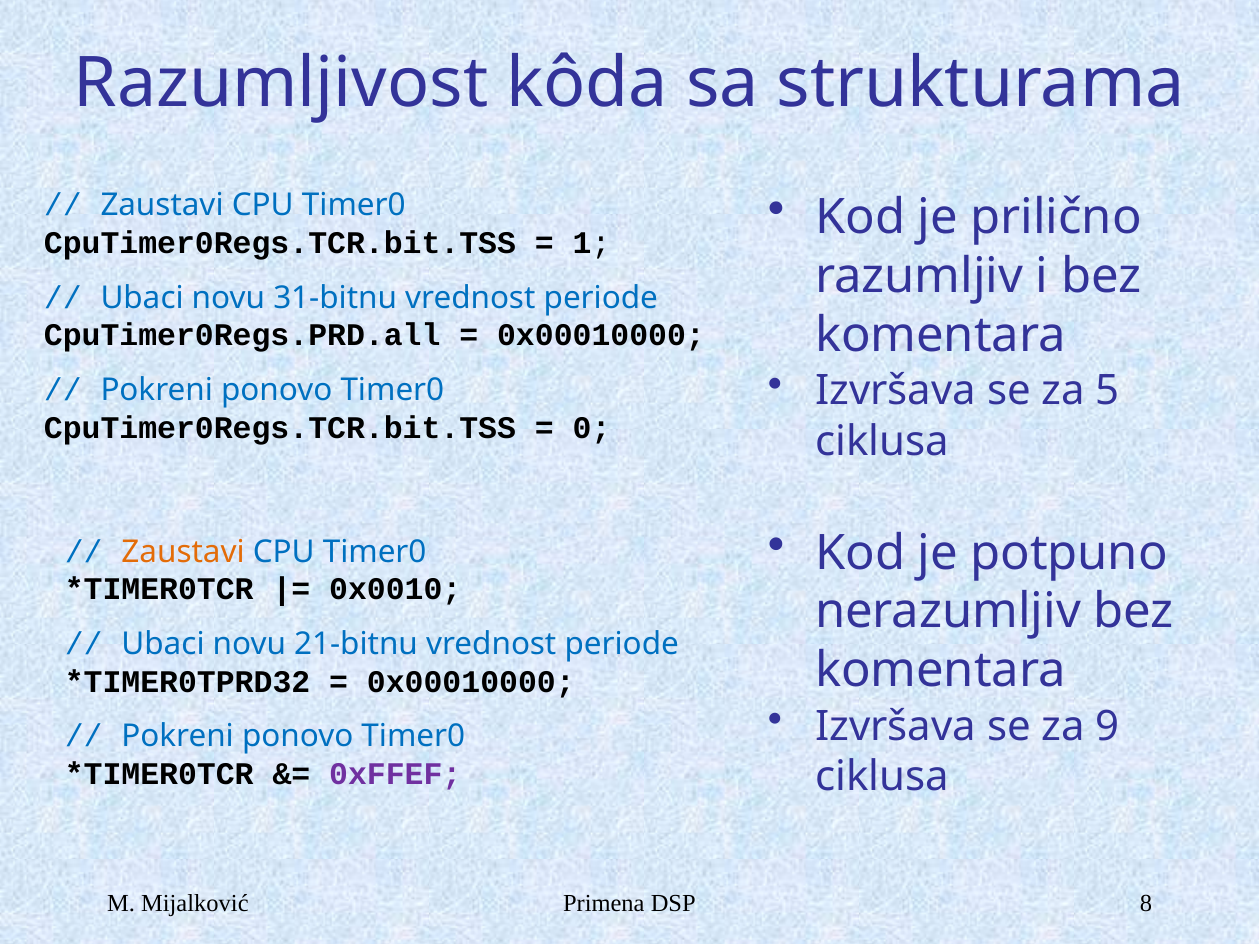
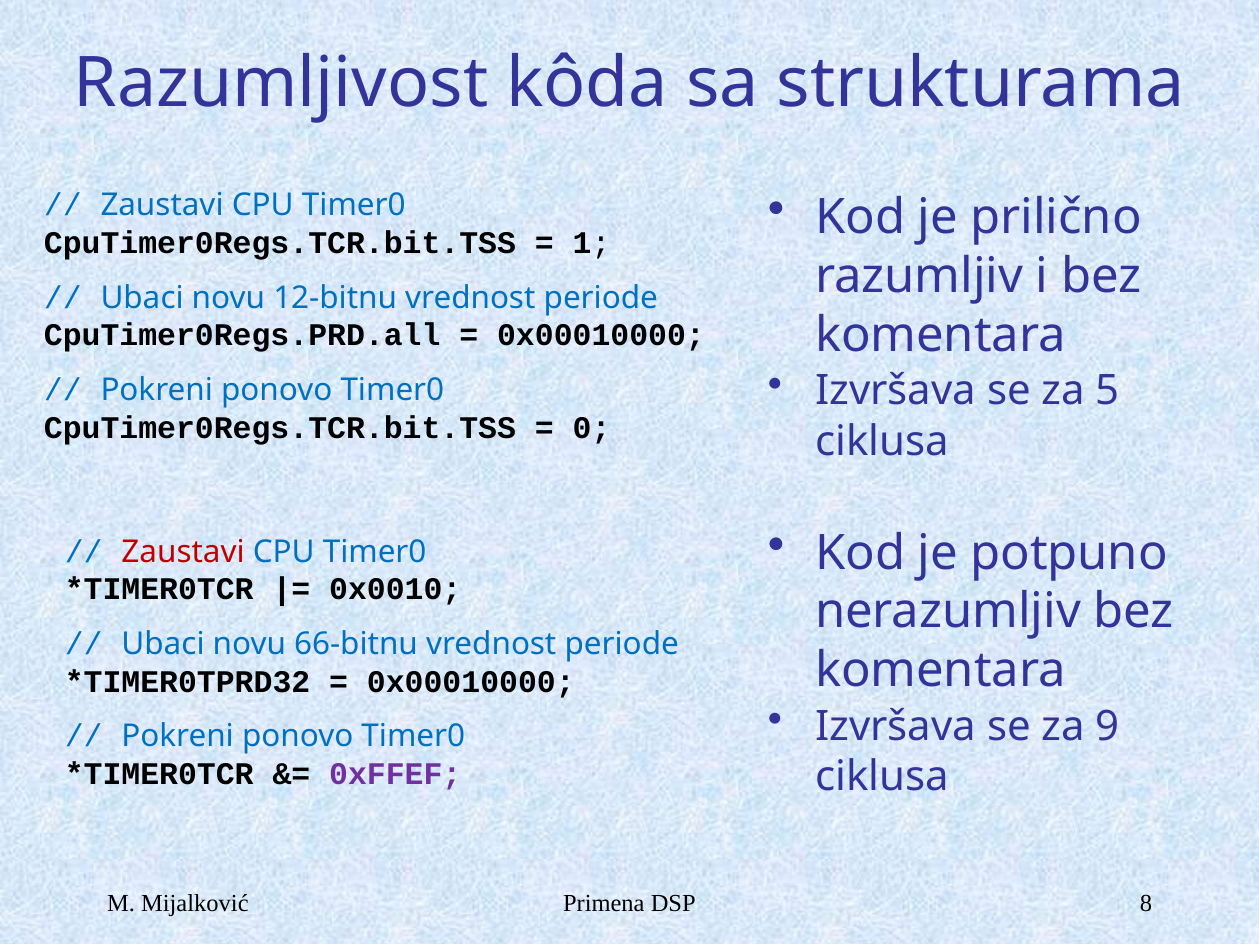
31-bitnu: 31-bitnu -> 12-bitnu
Zaustavi at (183, 552) colour: orange -> red
21-bitnu: 21-bitnu -> 66-bitnu
